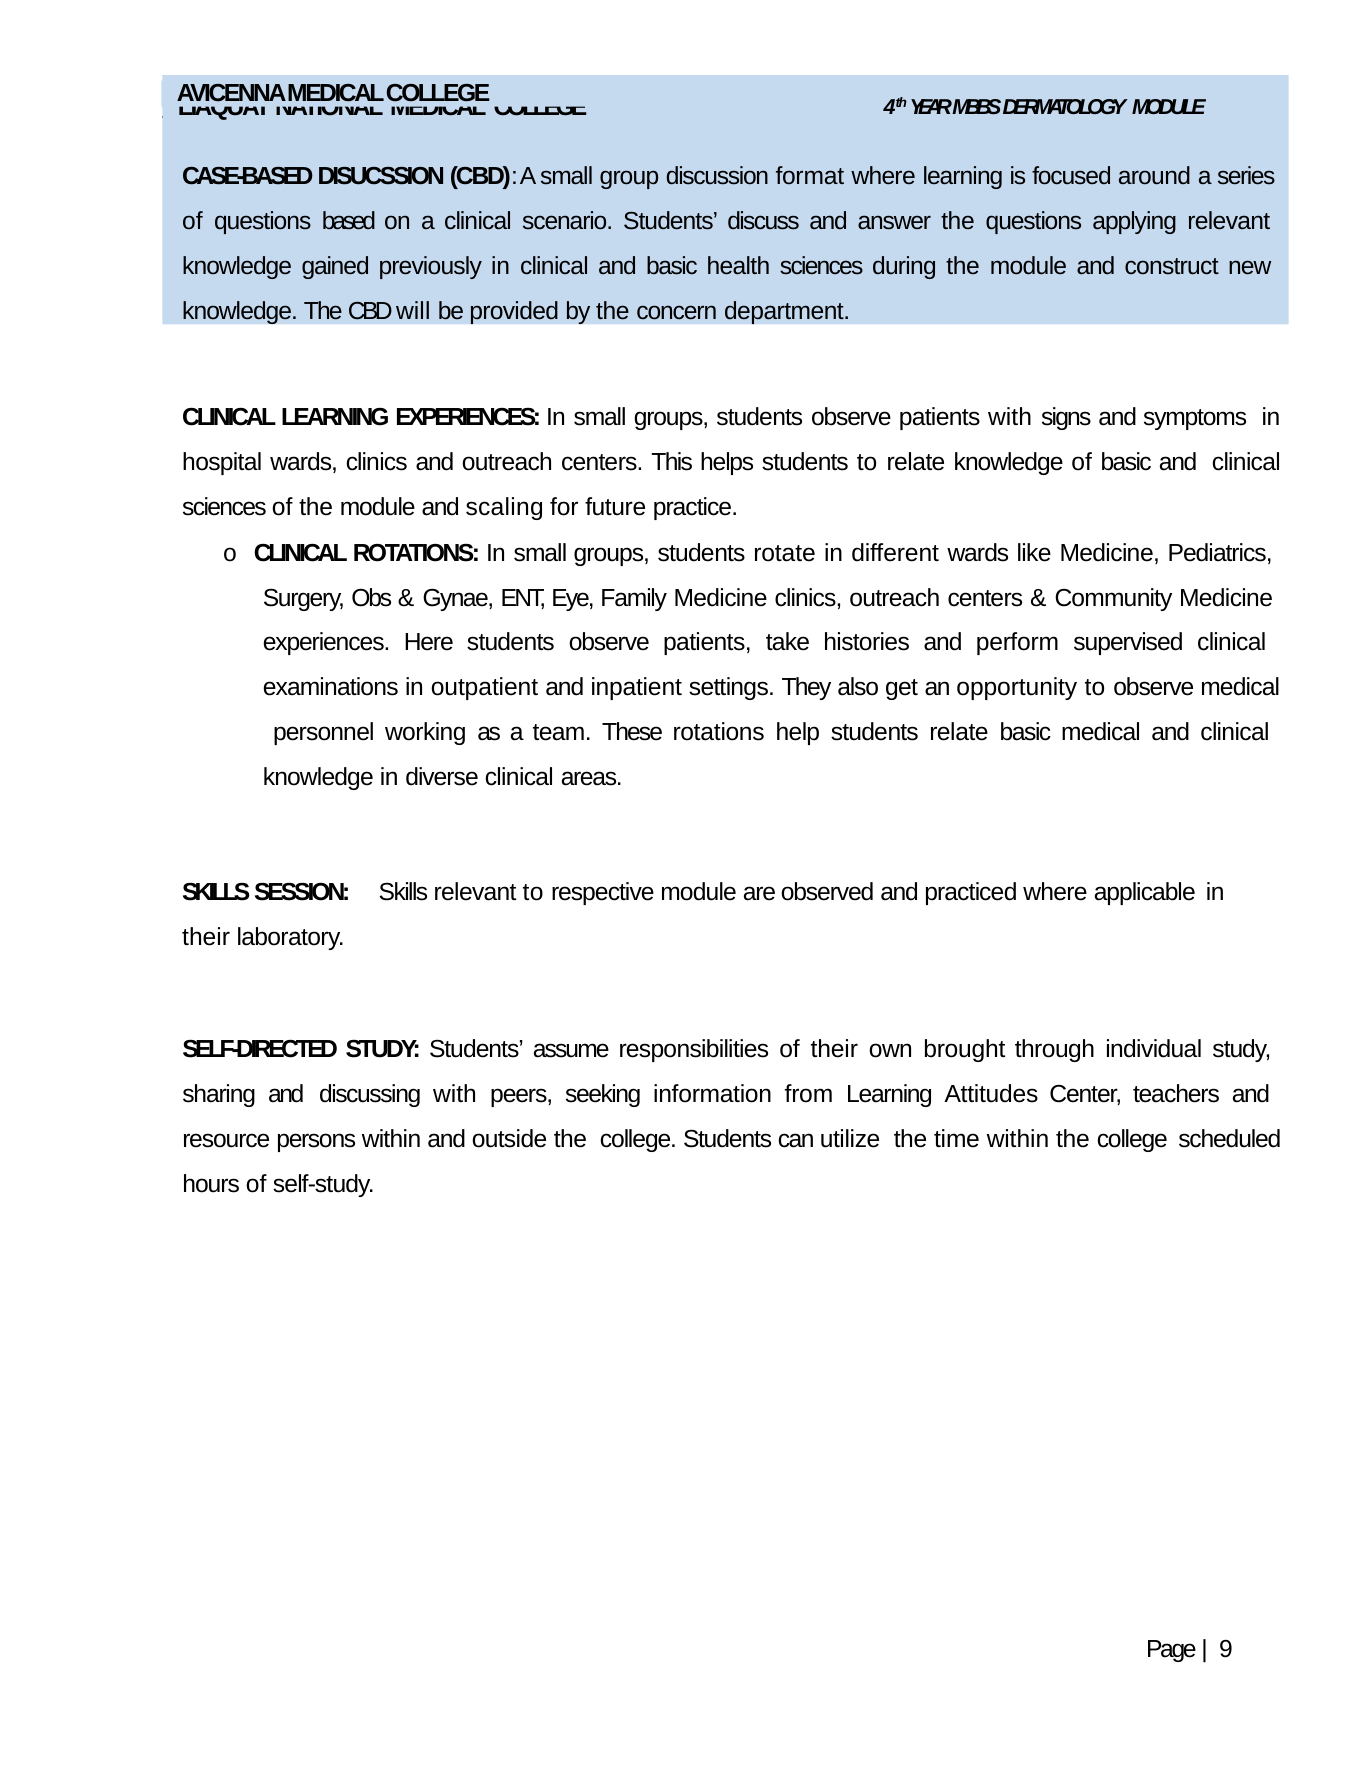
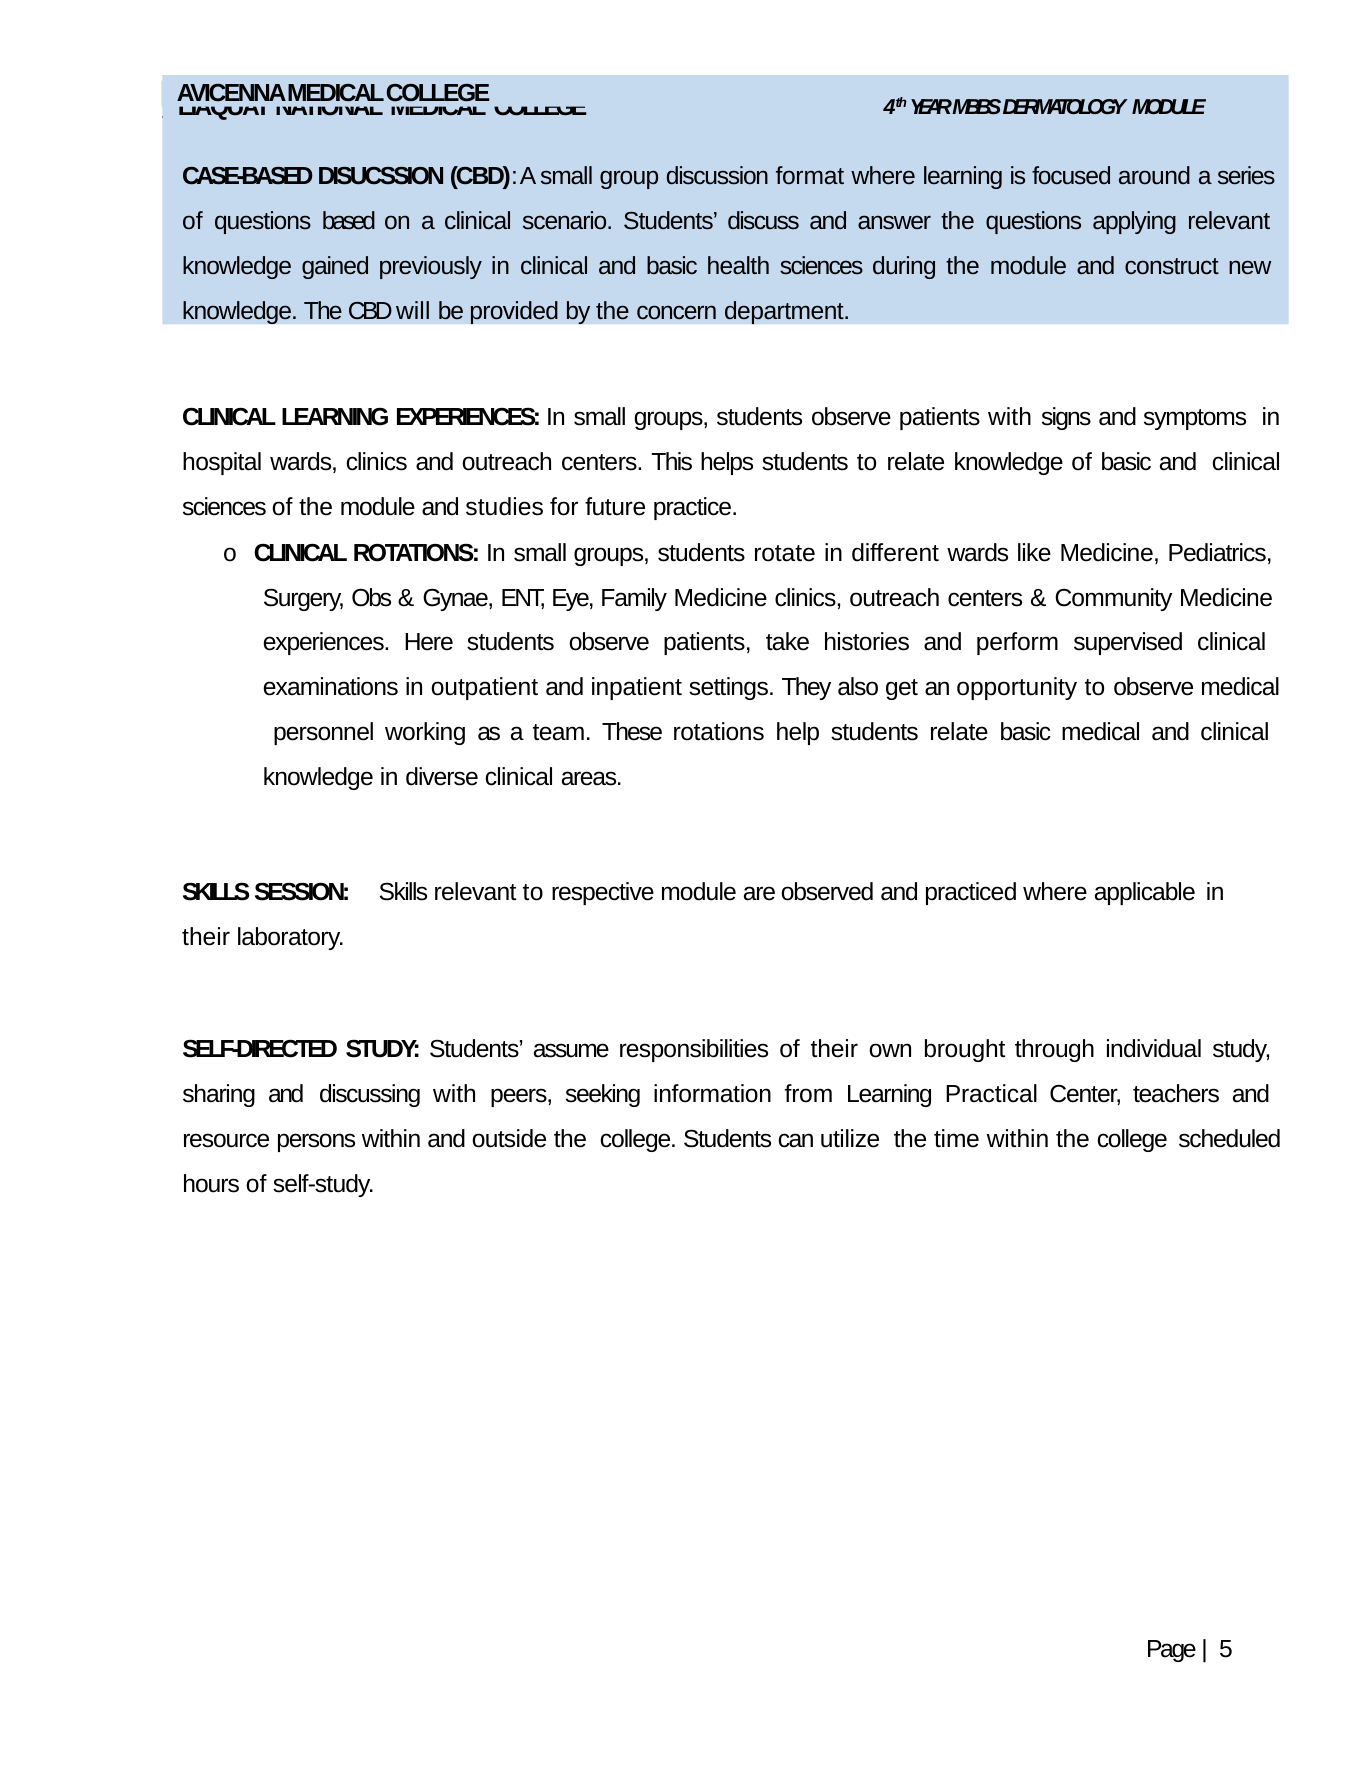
scaling: scaling -> studies
Attitudes: Attitudes -> Practical
9: 9 -> 5
